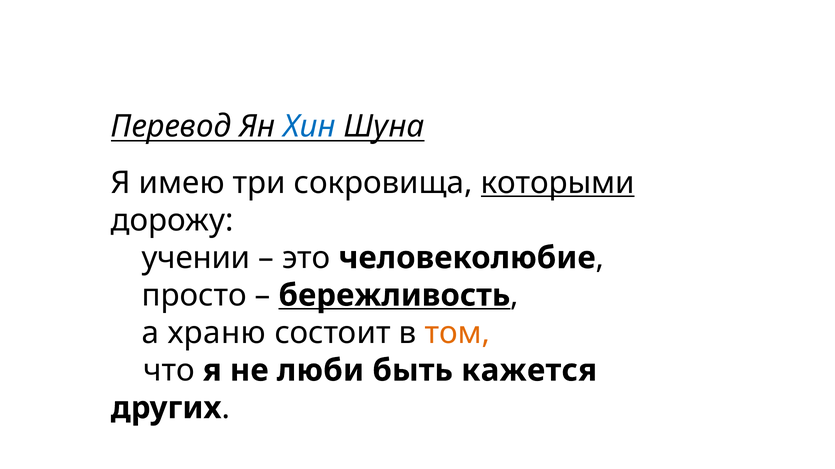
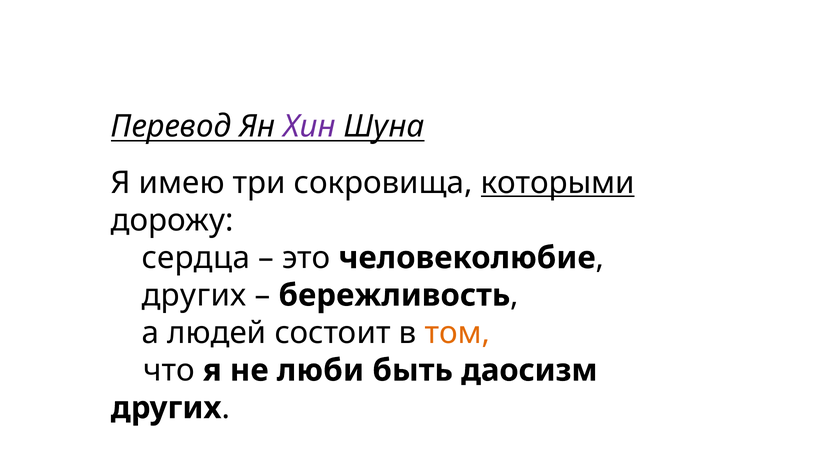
Хин colour: blue -> purple
учении: учении -> сердца
просто at (194, 296): просто -> других
бережливость underline: present -> none
храню: храню -> людей
кажется: кажется -> даосизм
